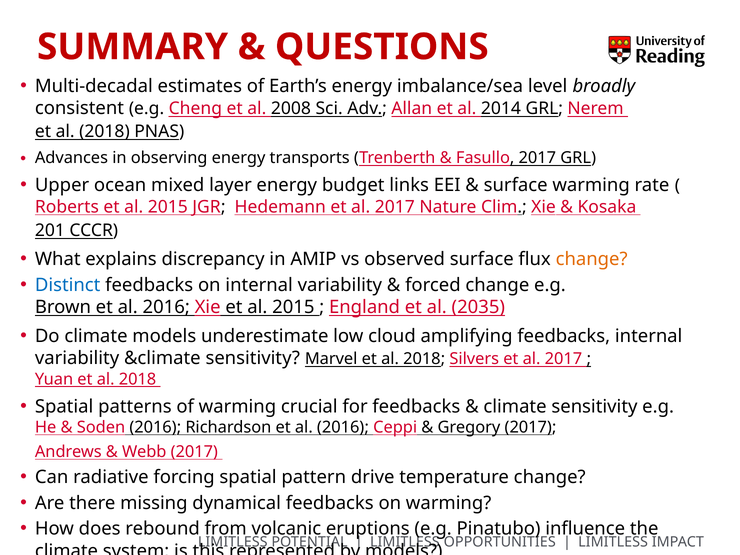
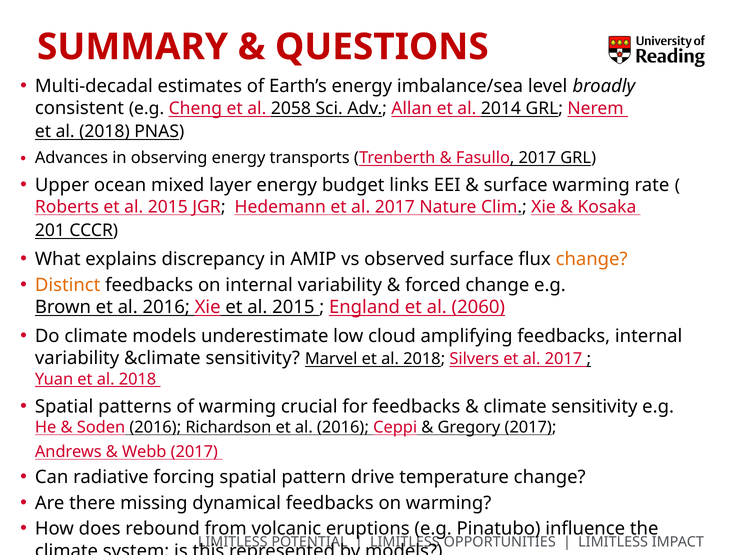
2008: 2008 -> 2058
Distinct colour: blue -> orange
2035: 2035 -> 2060
